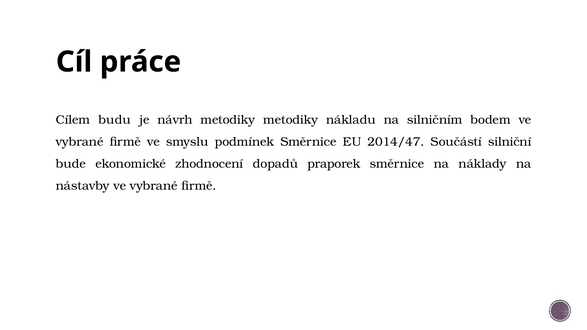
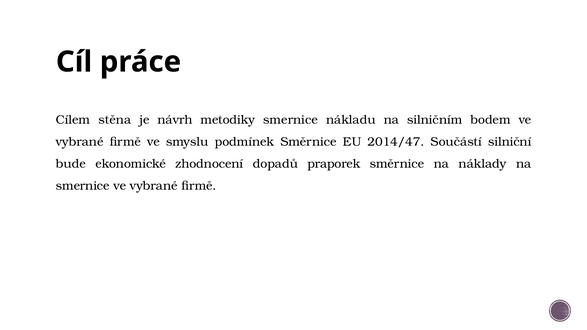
budu: budu -> stěna
metodiky metodiky: metodiky -> smernice
nástavby at (83, 186): nástavby -> smernice
